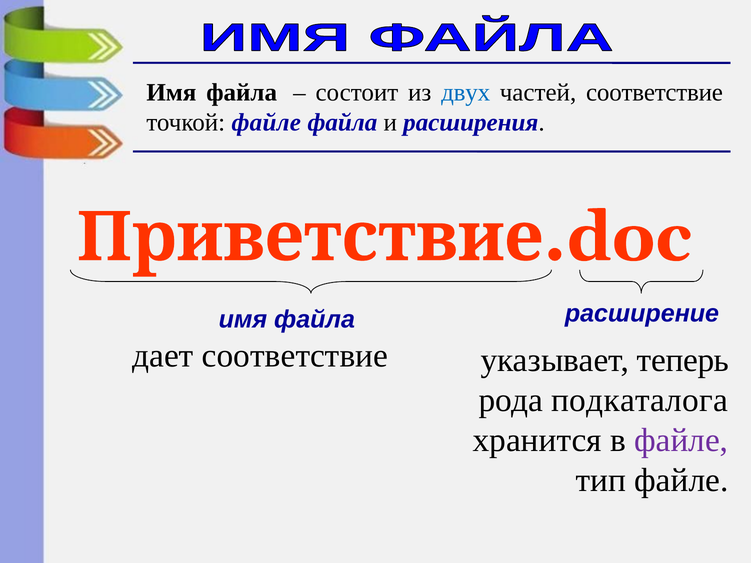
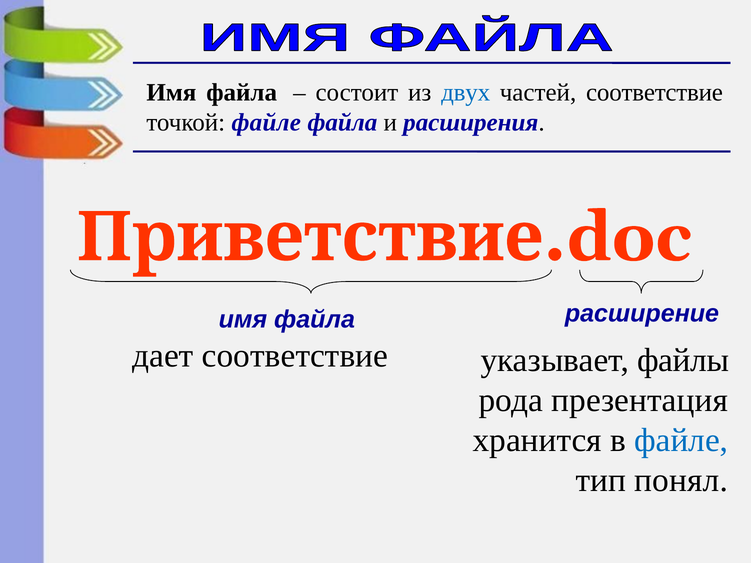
теперь: теперь -> файлы
подкаталога: подкаталога -> презентация
файле at (681, 441) colour: purple -> blue
тип файле: файле -> понял
